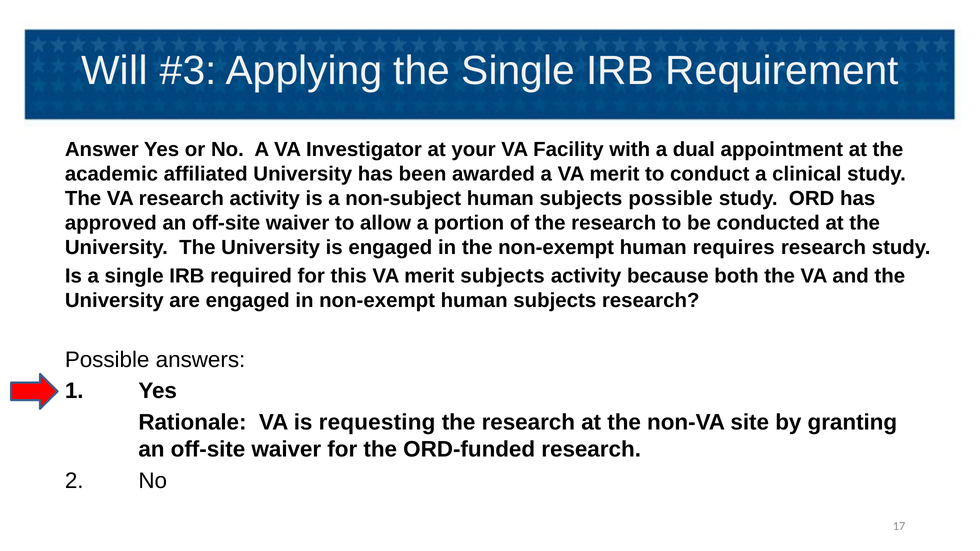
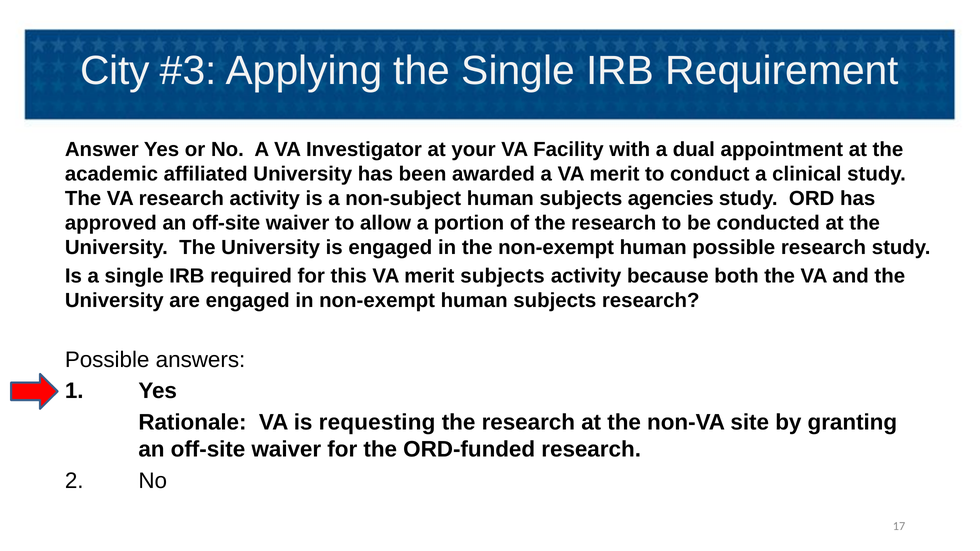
Will: Will -> City
subjects possible: possible -> agencies
human requires: requires -> possible
